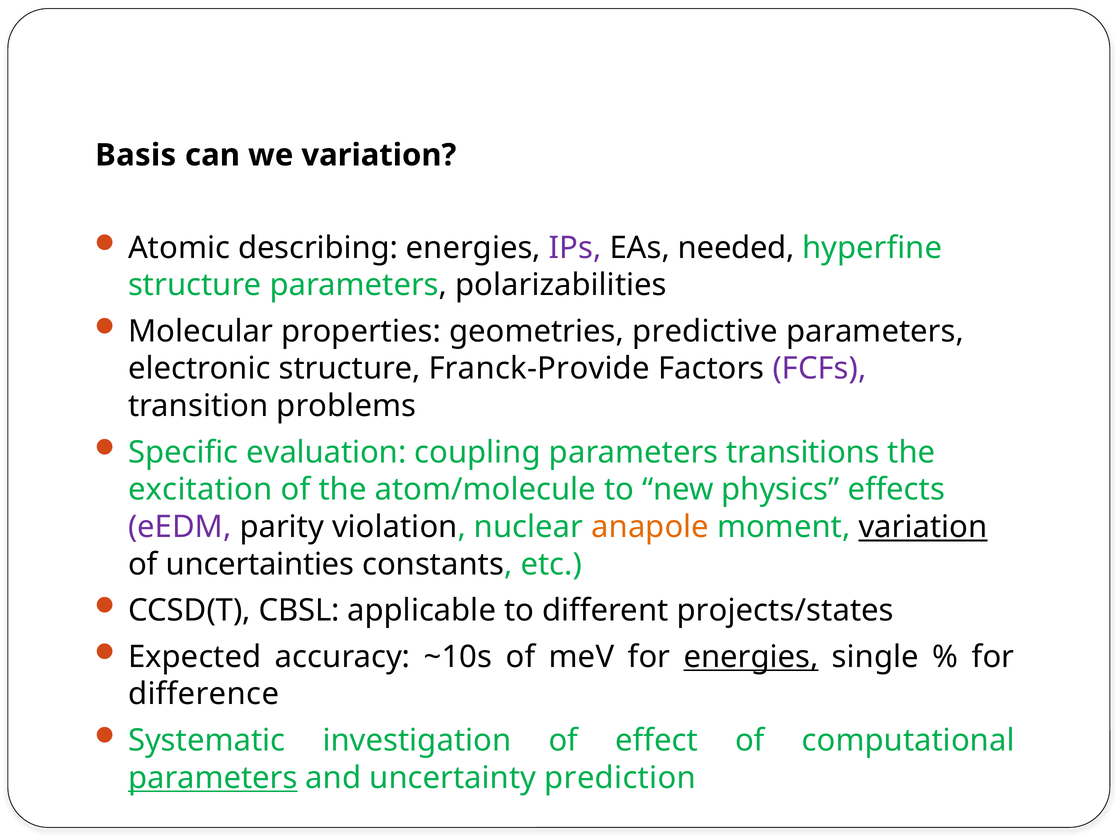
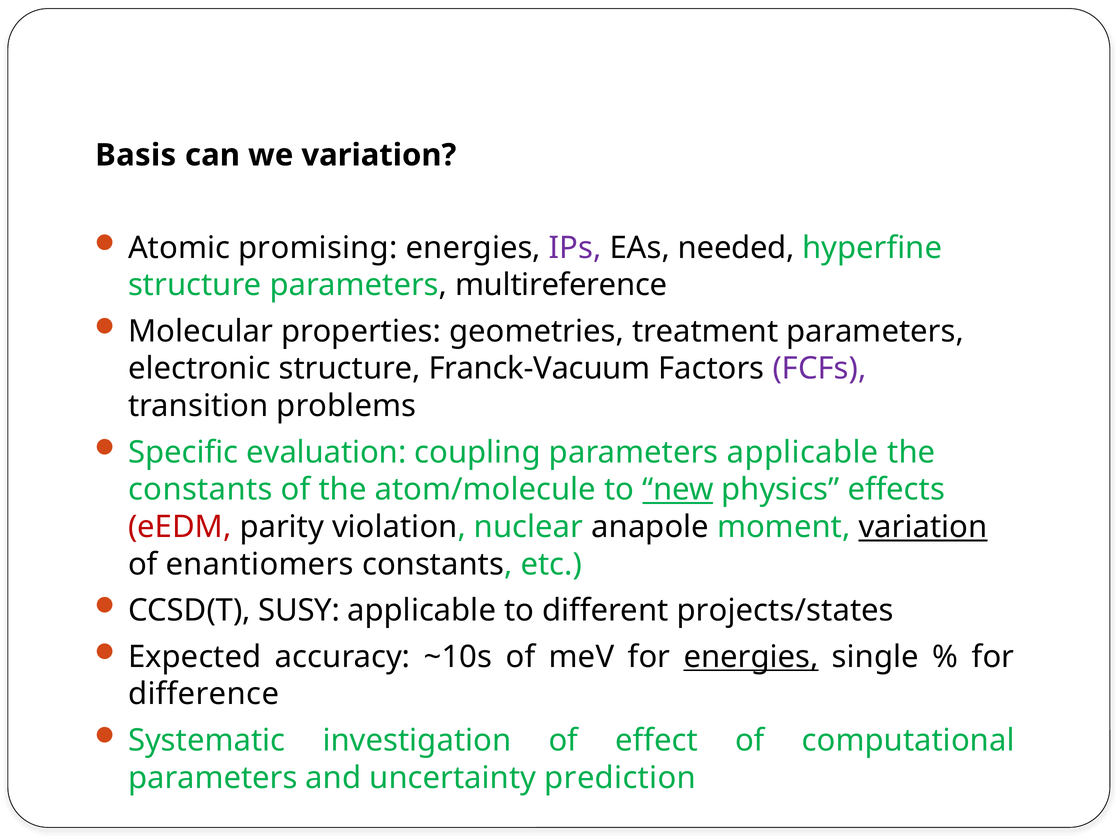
describing: describing -> promising
polarizabilities: polarizabilities -> multireference
predictive: predictive -> treatment
Franck-Provide: Franck-Provide -> Franck-Vacuum
parameters transitions: transitions -> applicable
excitation at (200, 489): excitation -> constants
new underline: none -> present
eEDM colour: purple -> red
anapole colour: orange -> black
uncertainties: uncertainties -> enantiomers
CBSL: CBSL -> SUSY
parameters at (213, 777) underline: present -> none
